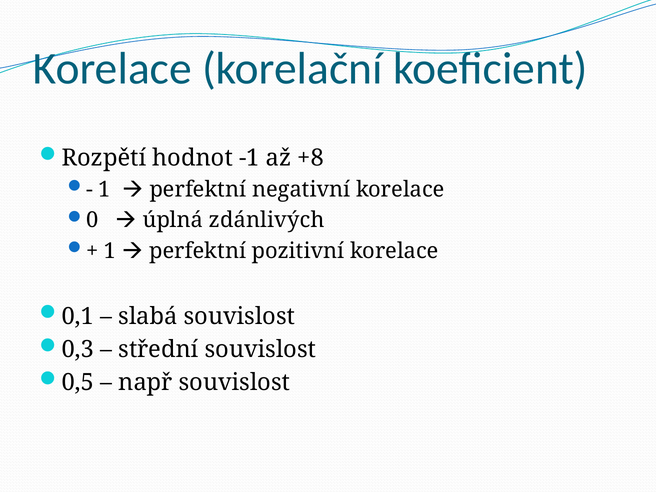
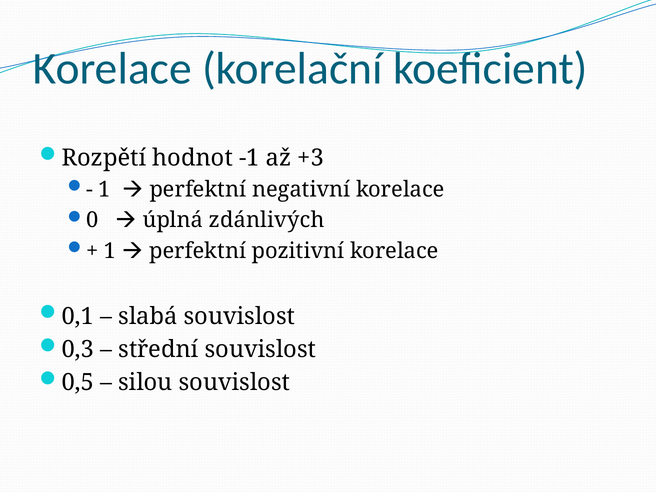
+8: +8 -> +3
např: např -> silou
